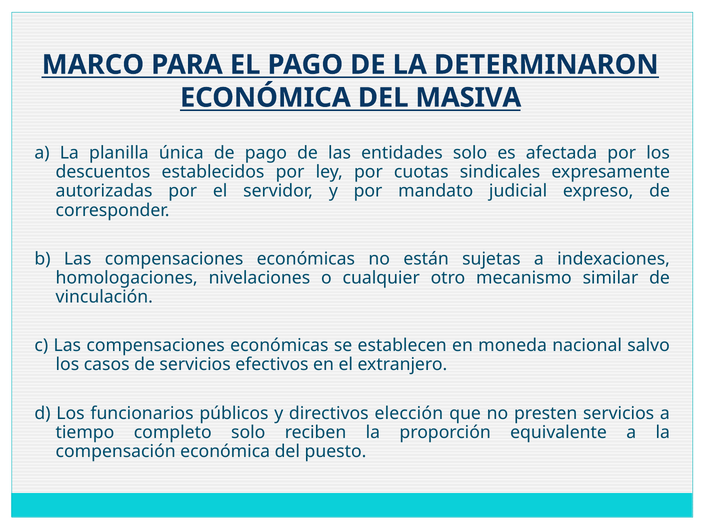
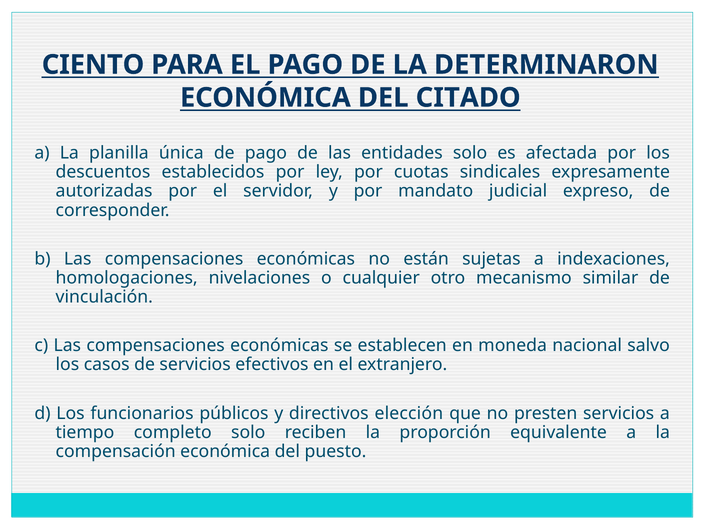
MARCO: MARCO -> CIENTO
MASIVA: MASIVA -> CITADO
